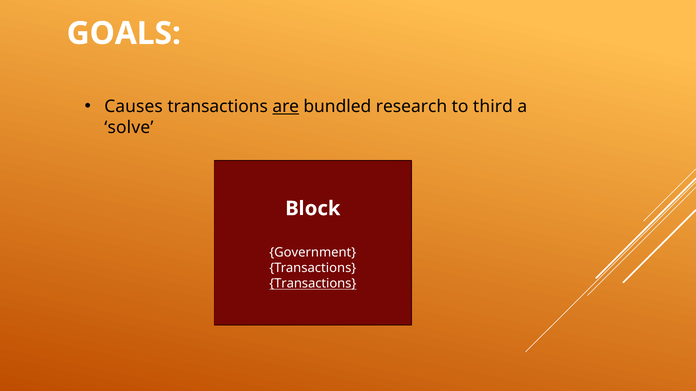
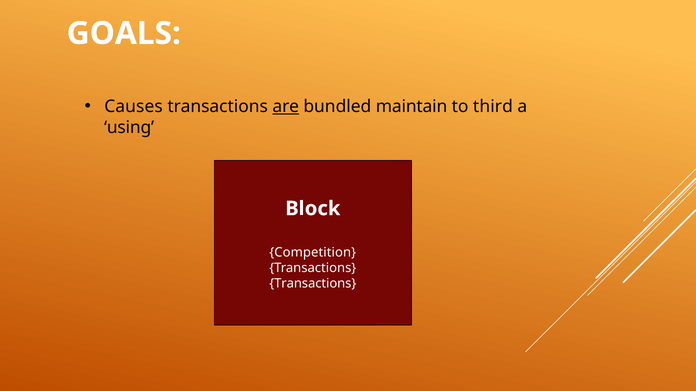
research: research -> maintain
solve: solve -> using
Government: Government -> Competition
Transactions at (313, 284) underline: present -> none
